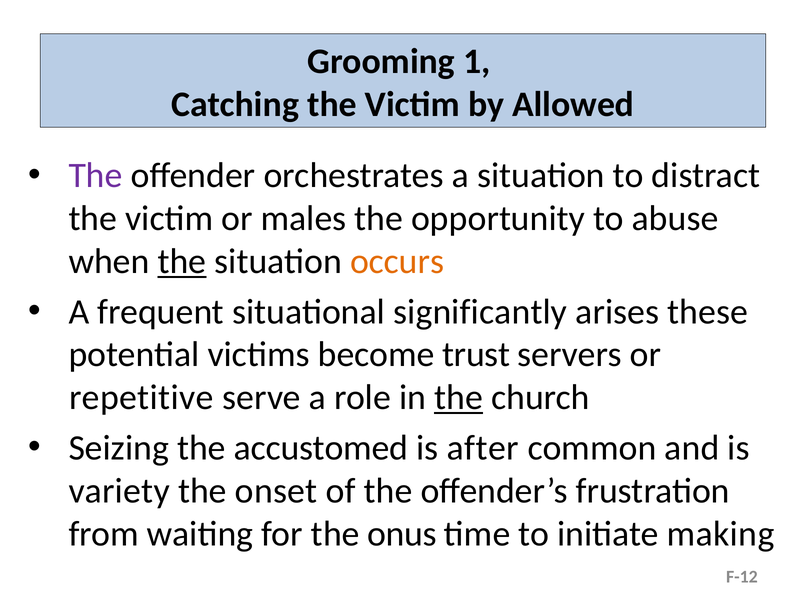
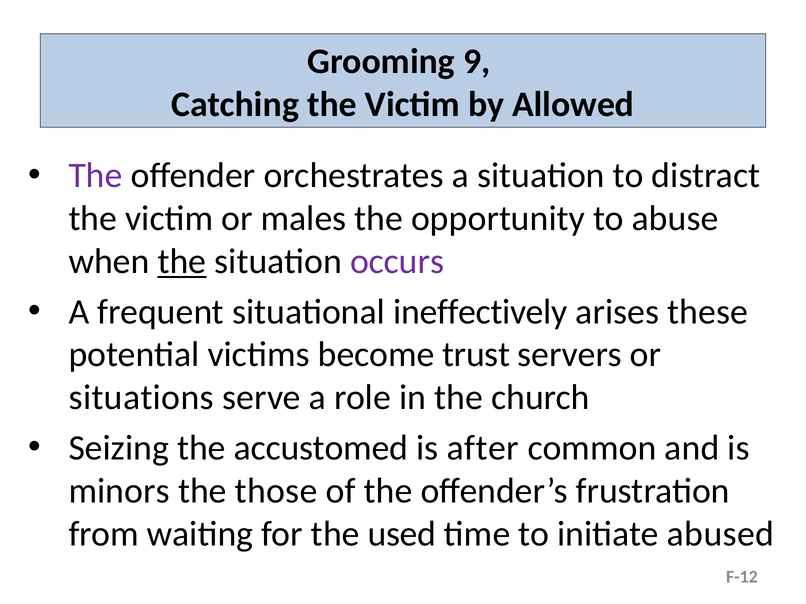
1: 1 -> 9
occurs colour: orange -> purple
significantly: significantly -> ineffectively
repetitive: repetitive -> situations
the at (459, 398) underline: present -> none
variety: variety -> minors
onset: onset -> those
onus: onus -> used
making: making -> abused
